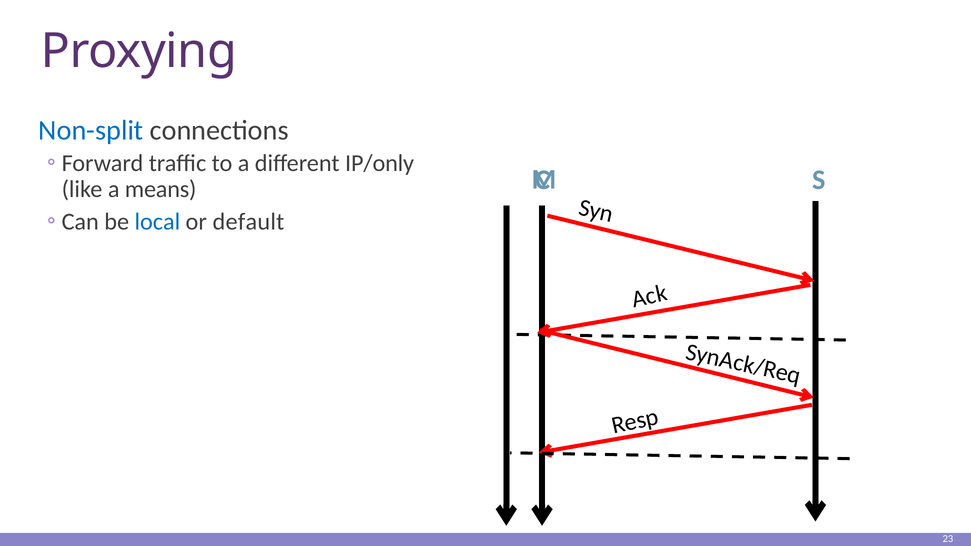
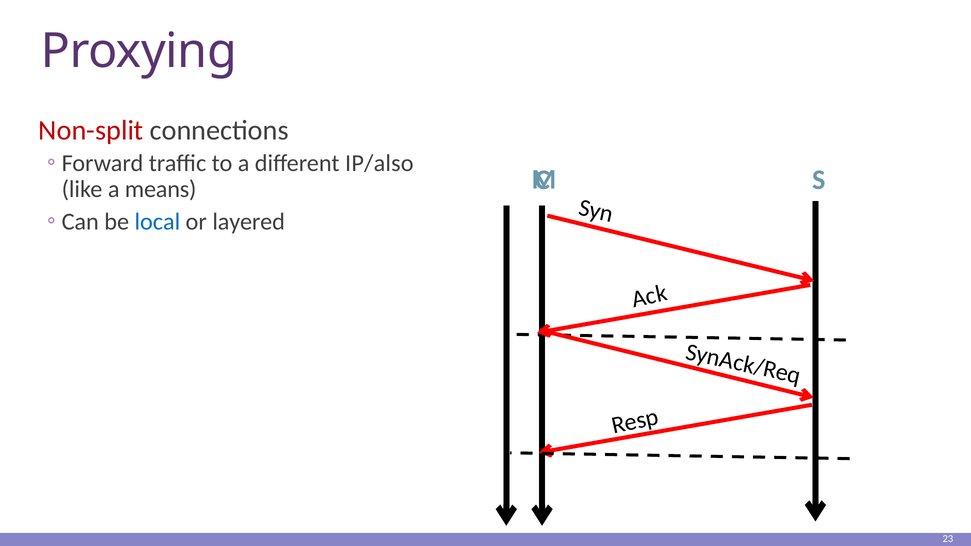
Non-split colour: blue -> red
IP/only: IP/only -> IP/also
default: default -> layered
